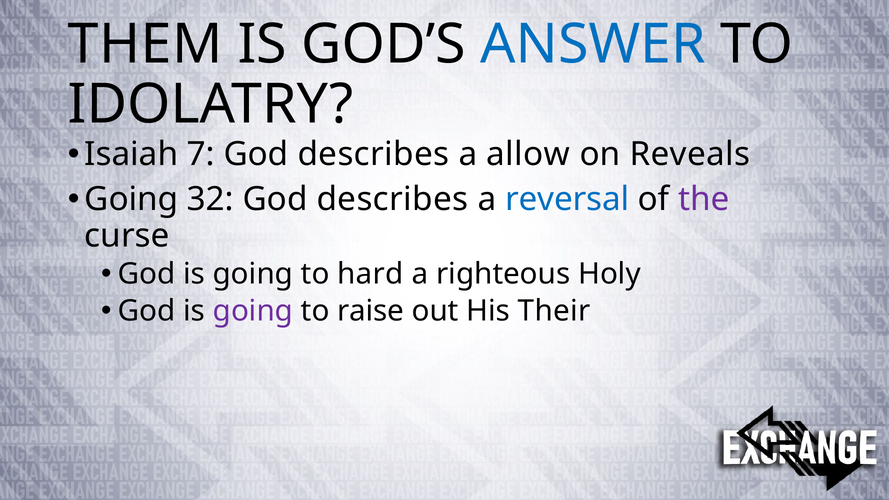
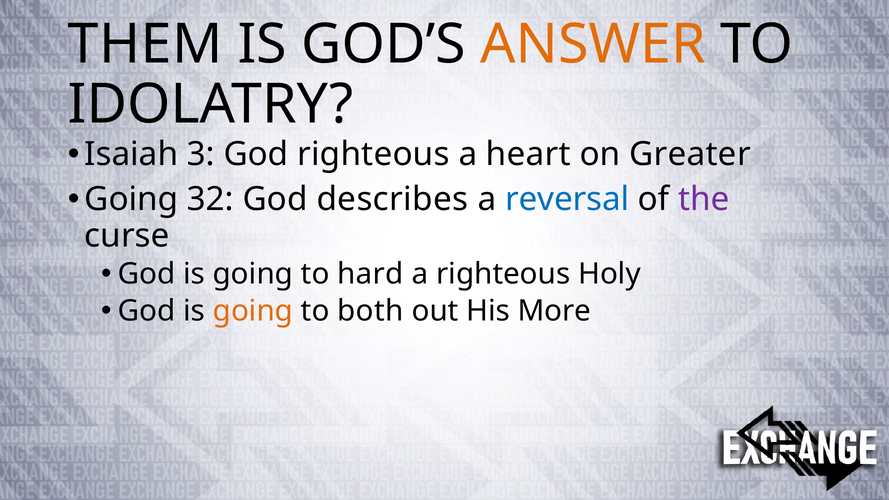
ANSWER colour: blue -> orange
7: 7 -> 3
describes at (373, 154): describes -> righteous
allow: allow -> heart
Reveals: Reveals -> Greater
going at (253, 311) colour: purple -> orange
raise: raise -> both
Their: Their -> More
